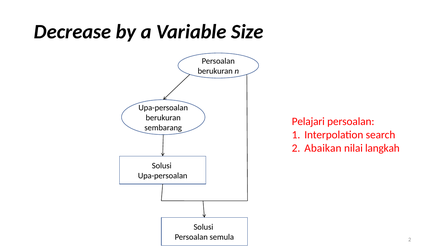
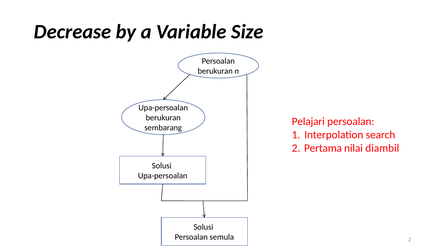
Abaikan: Abaikan -> Pertama
langkah: langkah -> diambil
